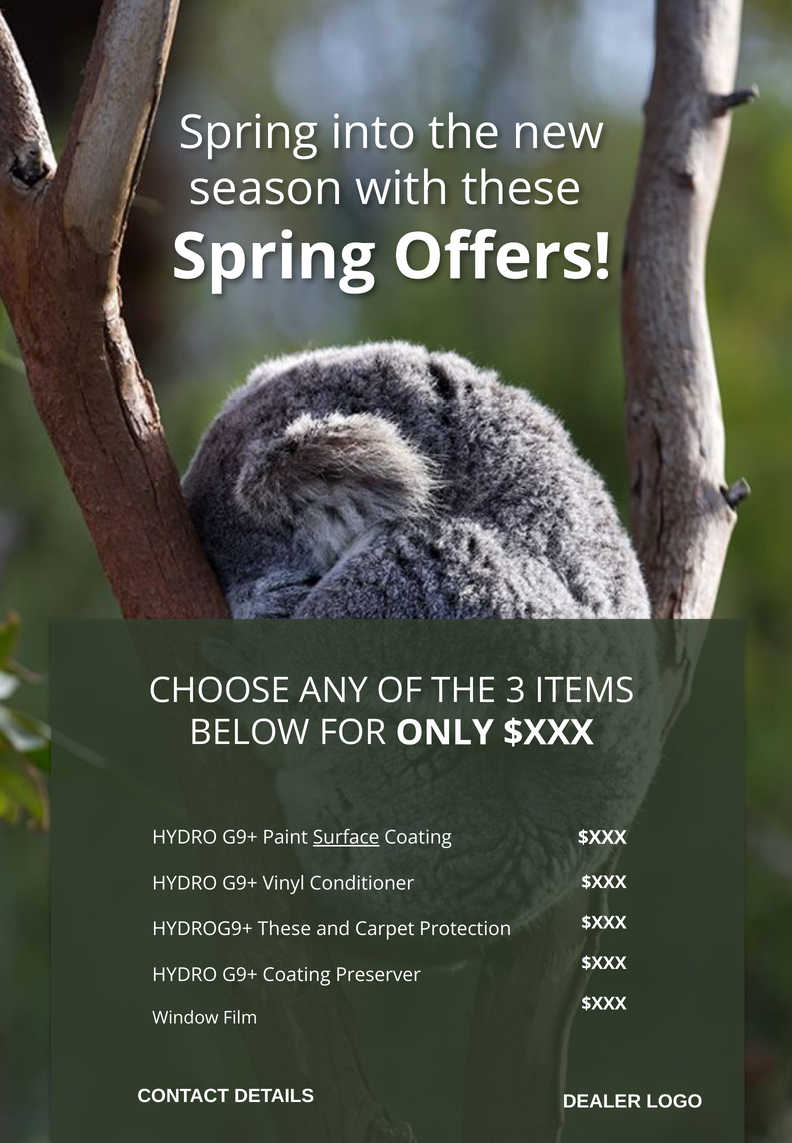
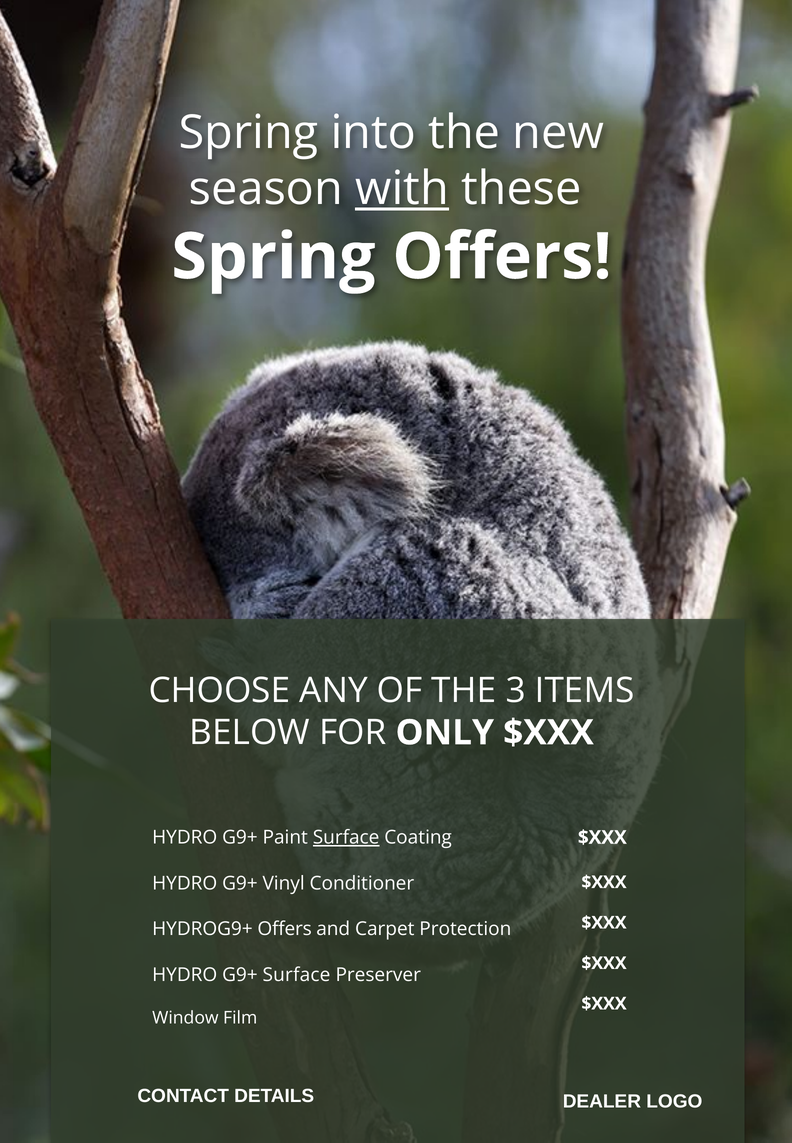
with underline: none -> present
HYDROG9+ These: These -> Offers
G9+ Coating: Coating -> Surface
